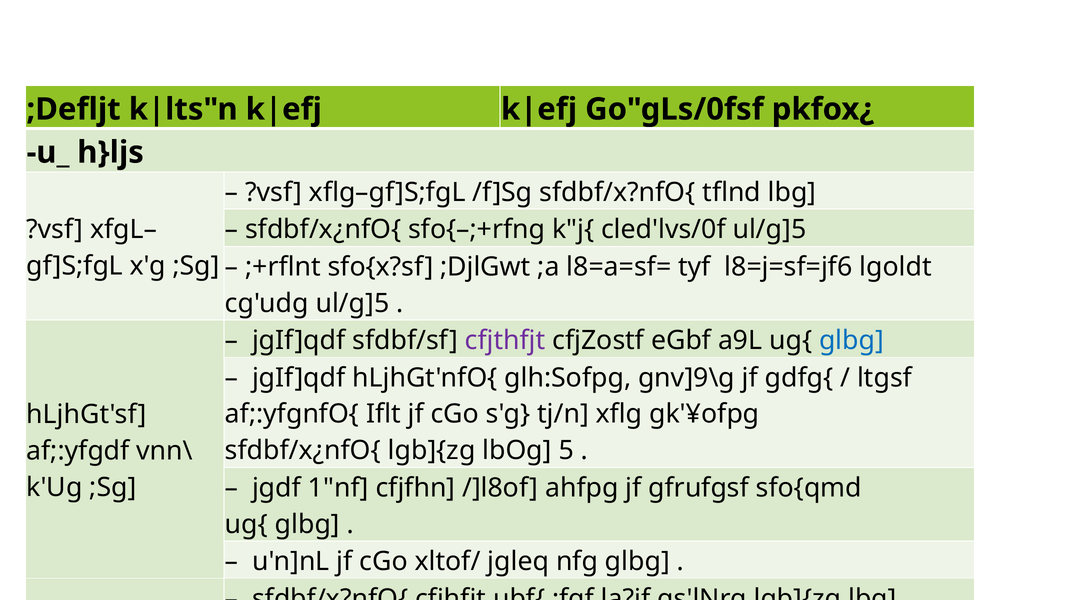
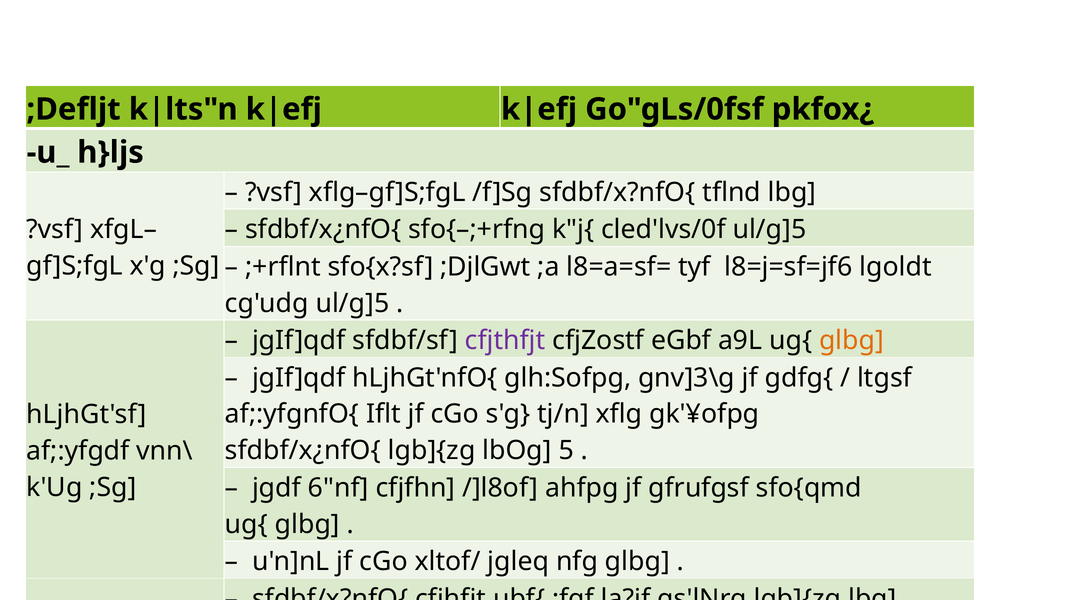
glbg at (852, 341) colour: blue -> orange
gnv]9\g: gnv]9\g -> gnv]3\g
1"nf: 1"nf -> 6"nf
